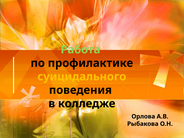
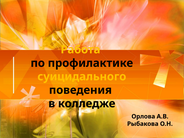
Работа colour: light green -> yellow
